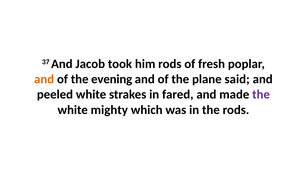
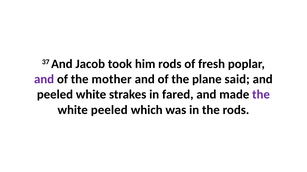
and at (44, 80) colour: orange -> purple
evening: evening -> mother
white mighty: mighty -> peeled
